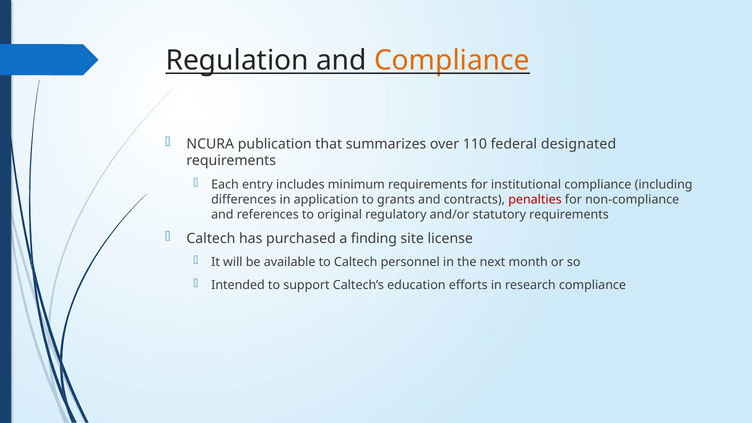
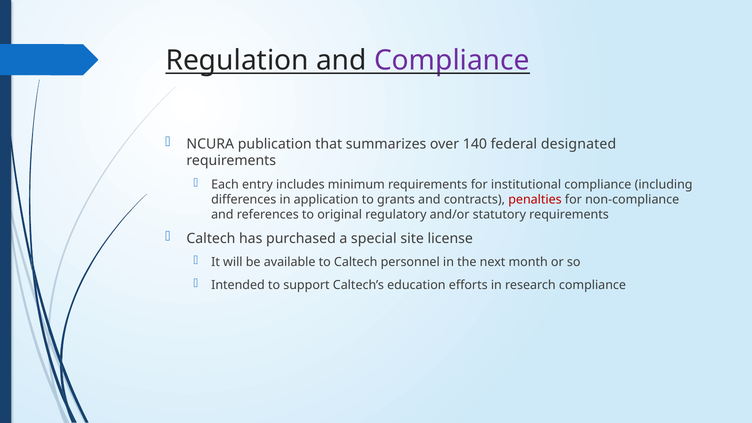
Compliance at (452, 60) colour: orange -> purple
110: 110 -> 140
finding: finding -> special
